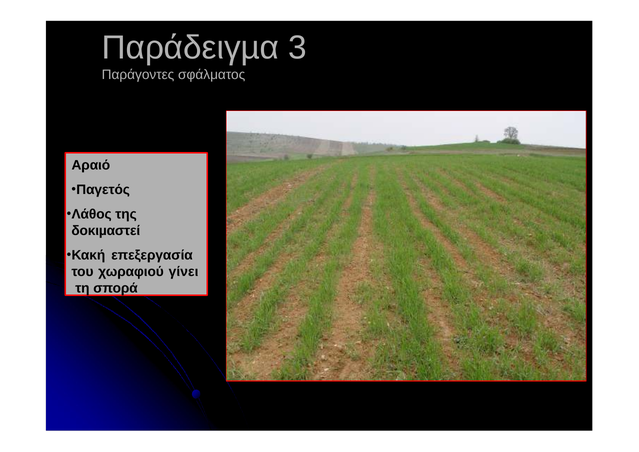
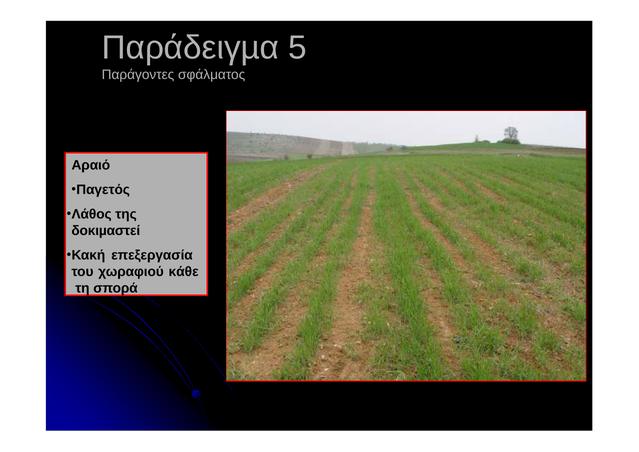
3: 3 -> 5
γίνει: γίνει -> κάθε
